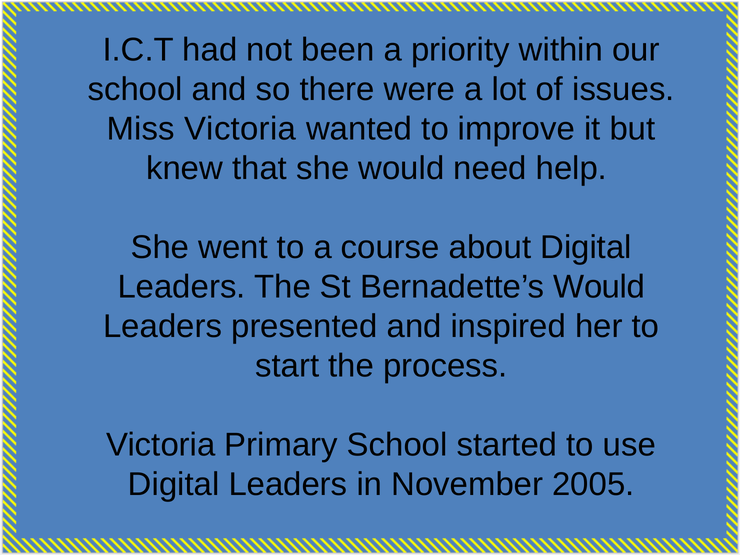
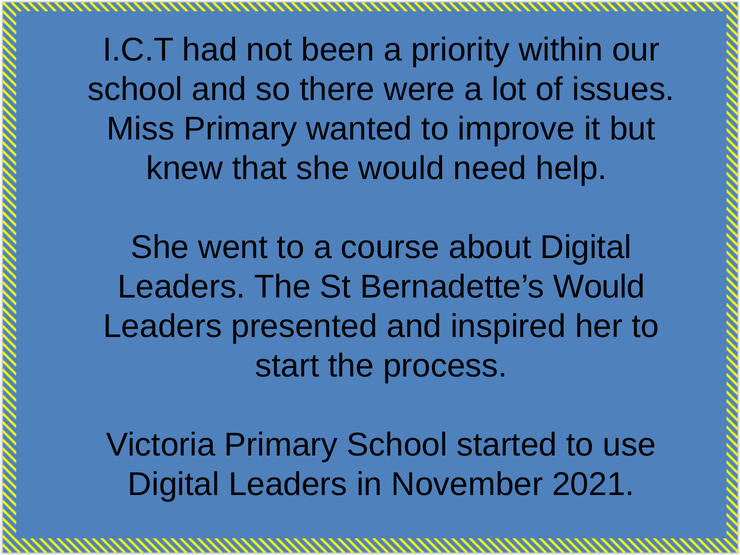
Miss Victoria: Victoria -> Primary
2005: 2005 -> 2021
